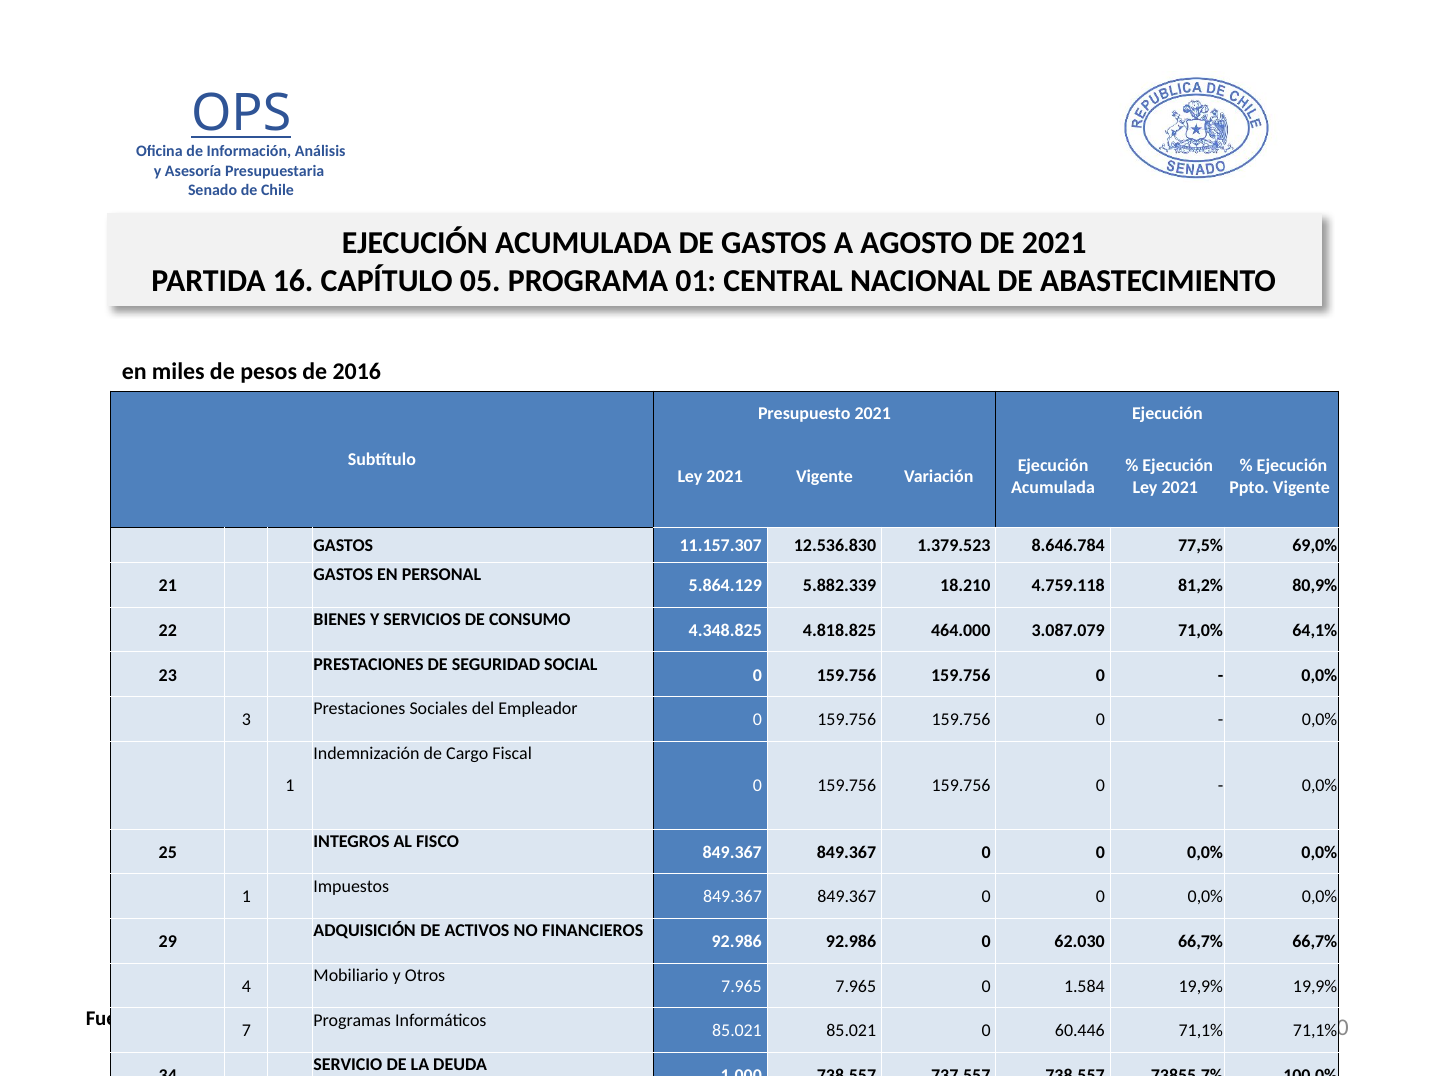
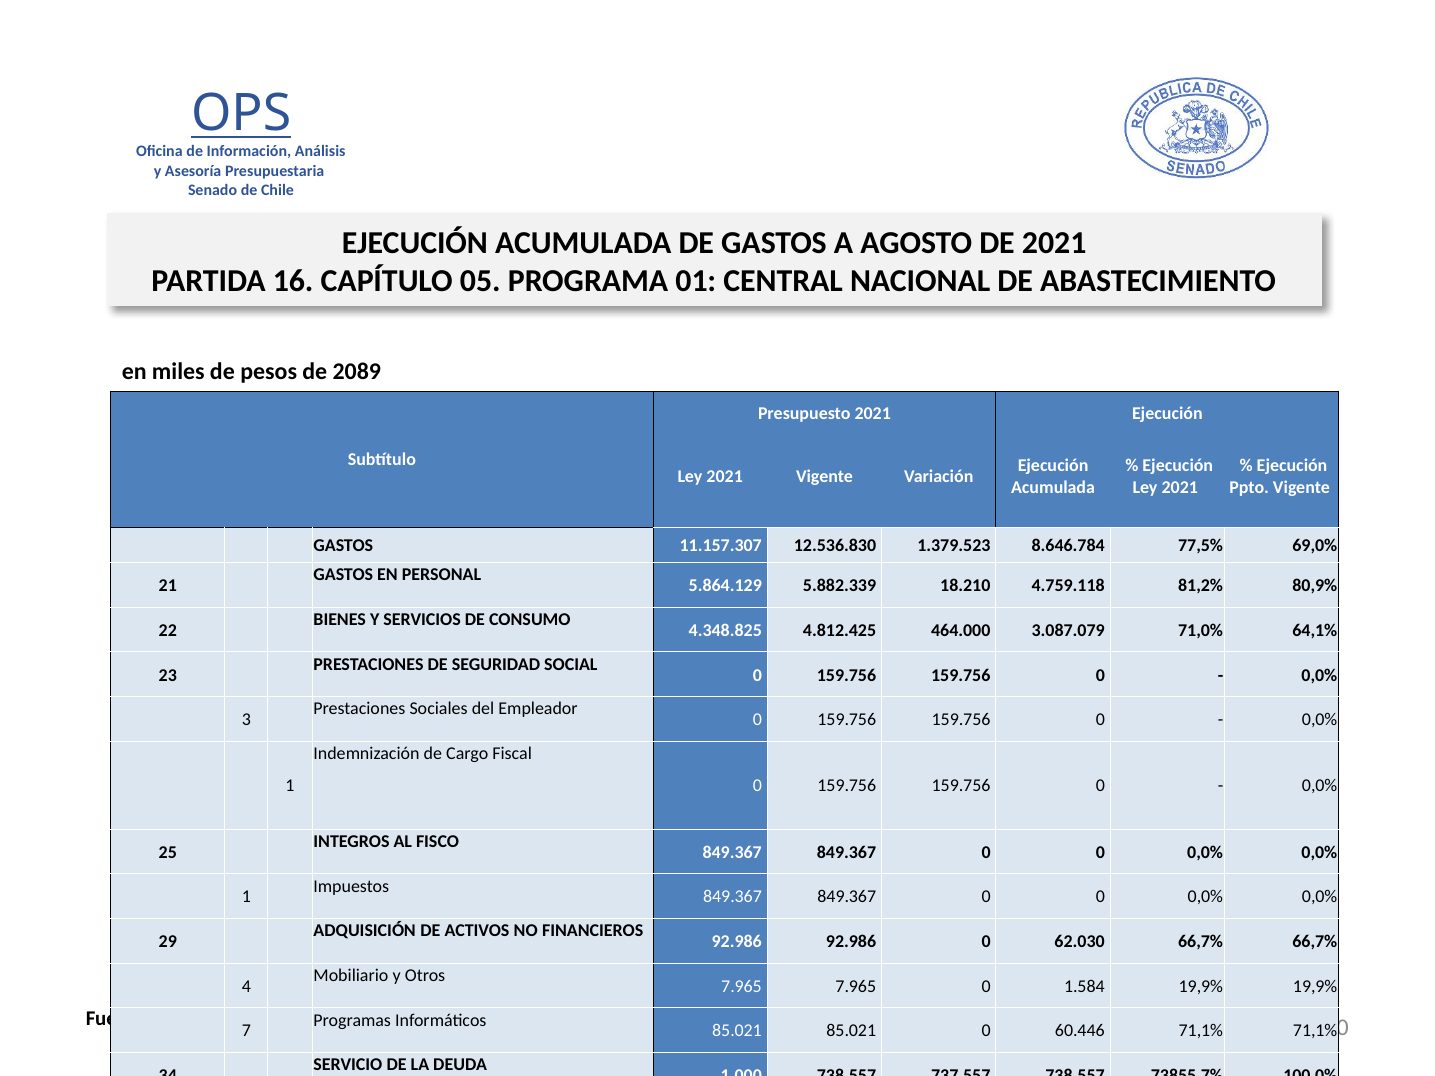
2016: 2016 -> 2089
4.818.825: 4.818.825 -> 4.812.425
